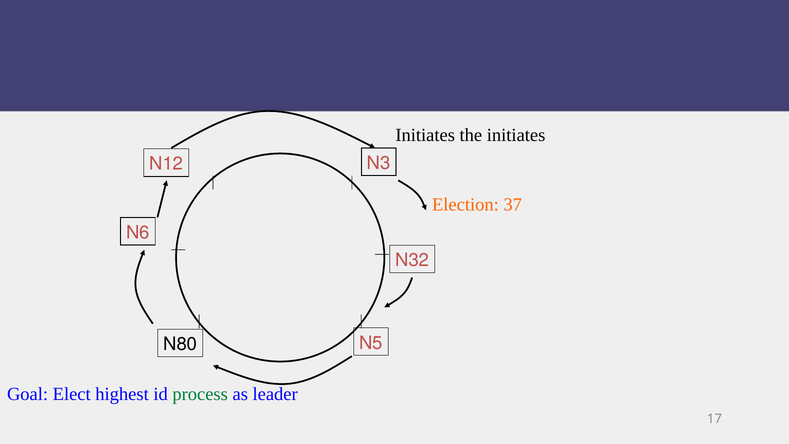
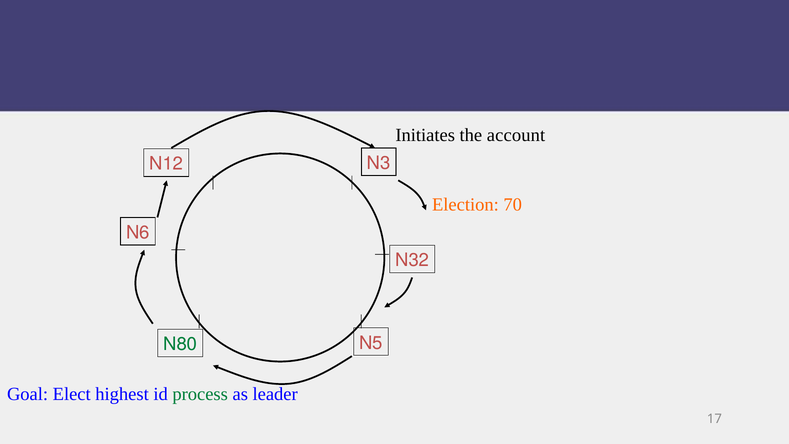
the initiates: initiates -> account
37: 37 -> 70
N80 colour: black -> green
